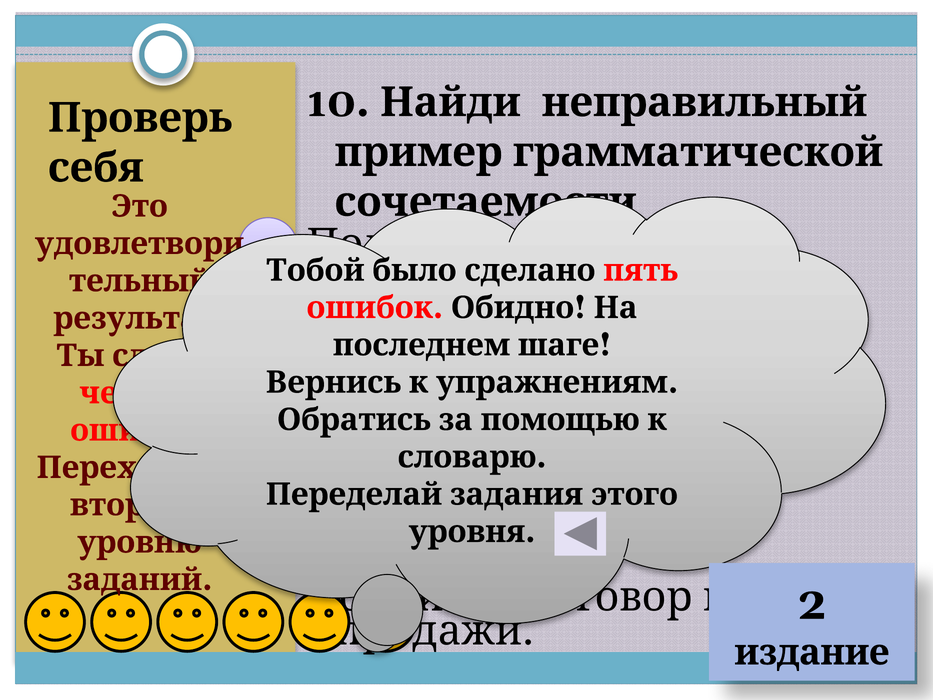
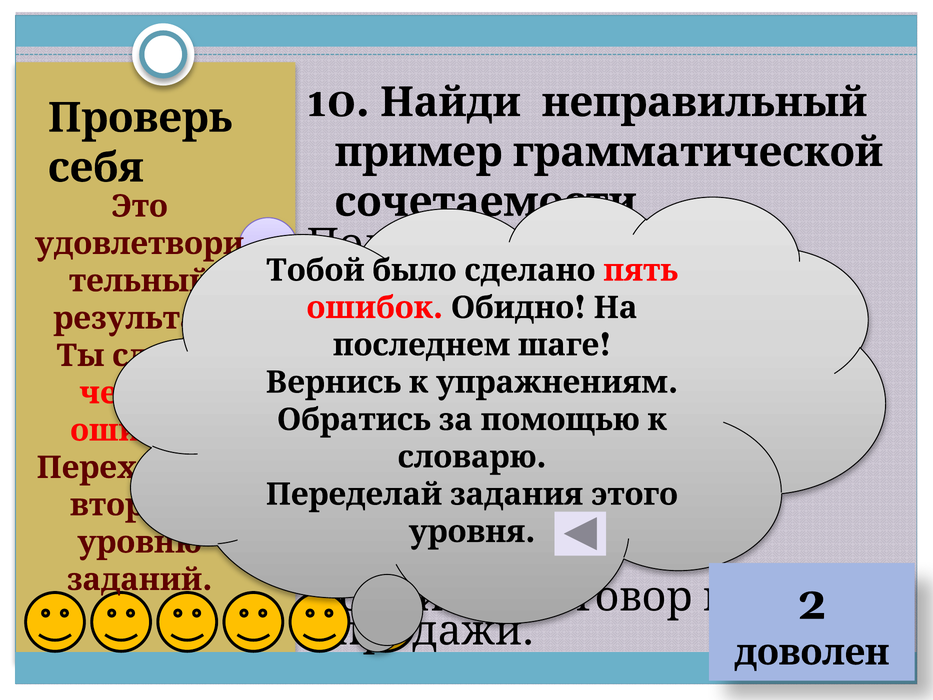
издание: издание -> доволен
